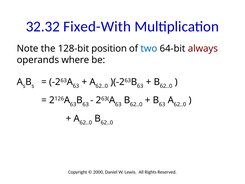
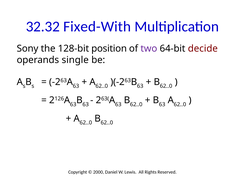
Note: Note -> Sony
two colour: blue -> purple
always: always -> decide
where: where -> single
